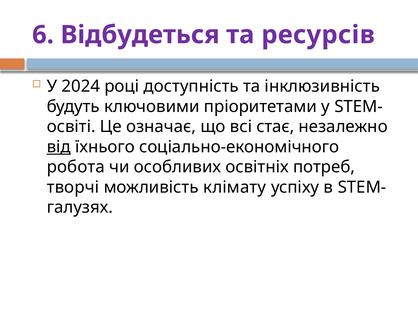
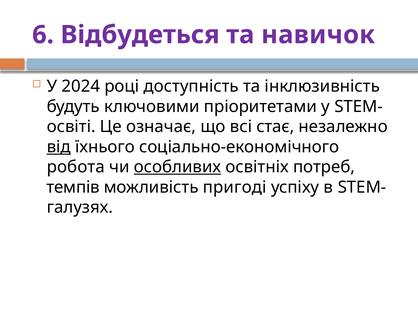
ресурсів: ресурсів -> навичок
особливих underline: none -> present
творчі: творчі -> темпів
клімату: клімату -> пригоді
